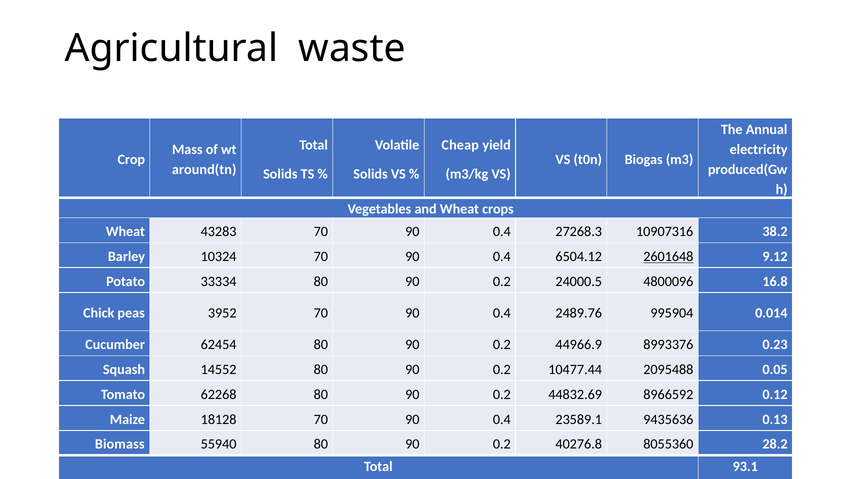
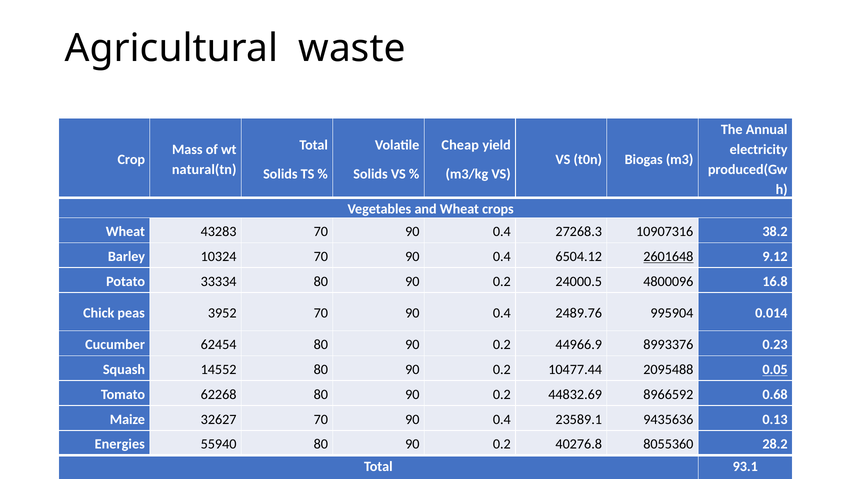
around(tn: around(tn -> natural(tn
0.05 underline: none -> present
0.12: 0.12 -> 0.68
18128: 18128 -> 32627
Biomass: Biomass -> Energies
